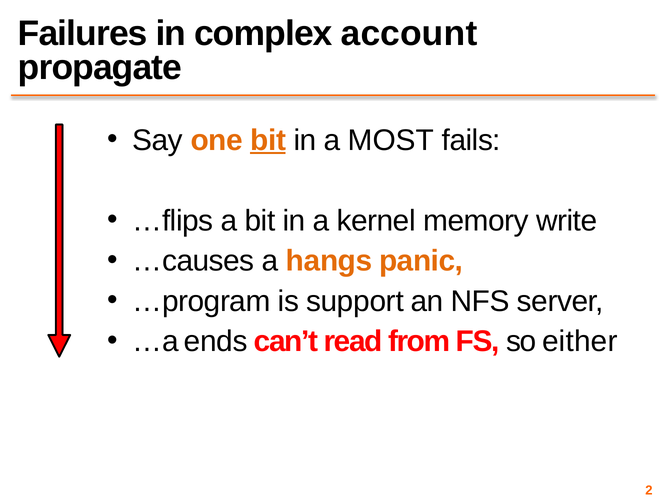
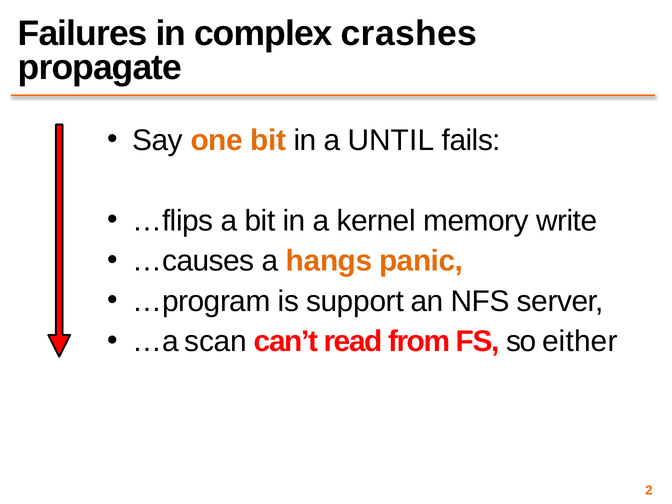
account: account -> crashes
bit at (268, 140) underline: present -> none
MOST: MOST -> UNTIL
ends: ends -> scan
